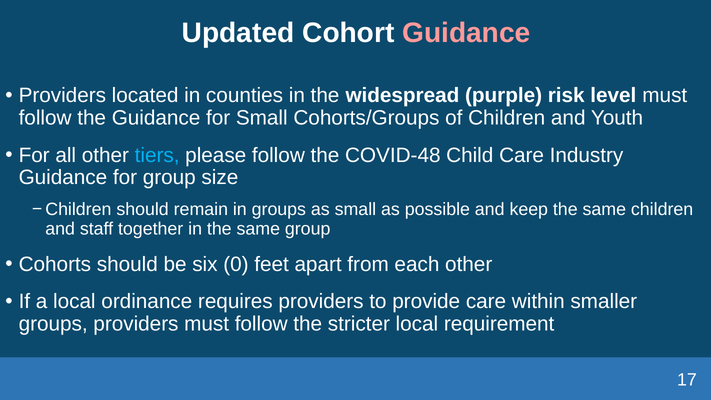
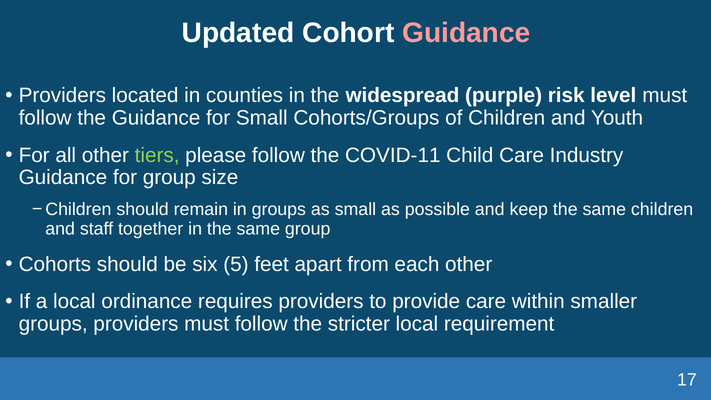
tiers colour: light blue -> light green
COVID-48: COVID-48 -> COVID-11
0: 0 -> 5
